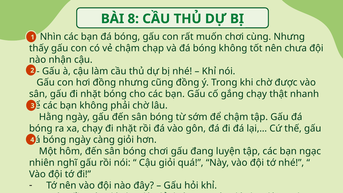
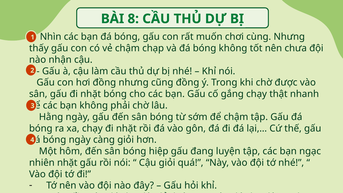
bóng chơi: chơi -> hiệp
nhiên nghĩ: nghĩ -> nhặt
